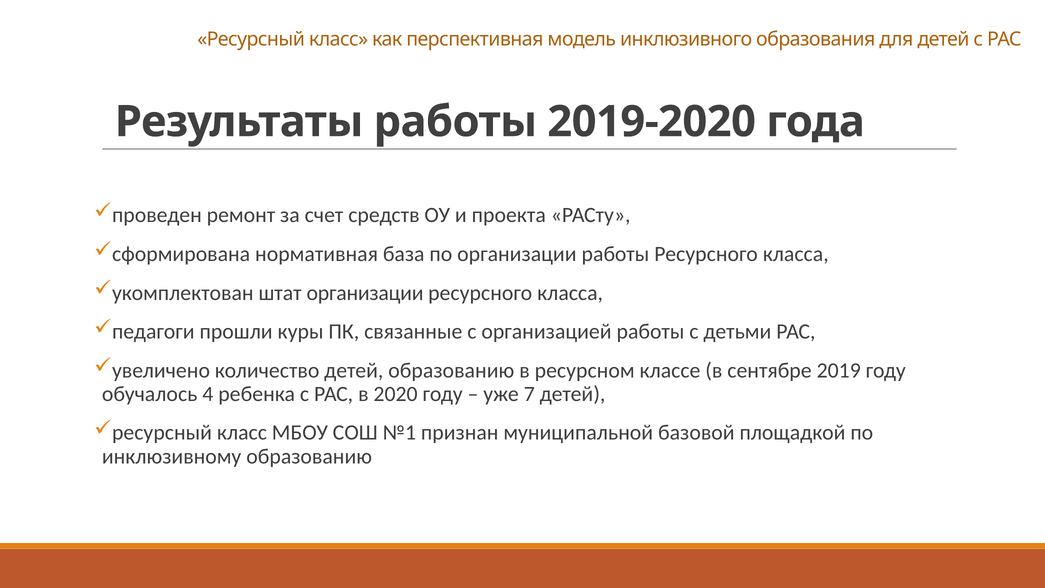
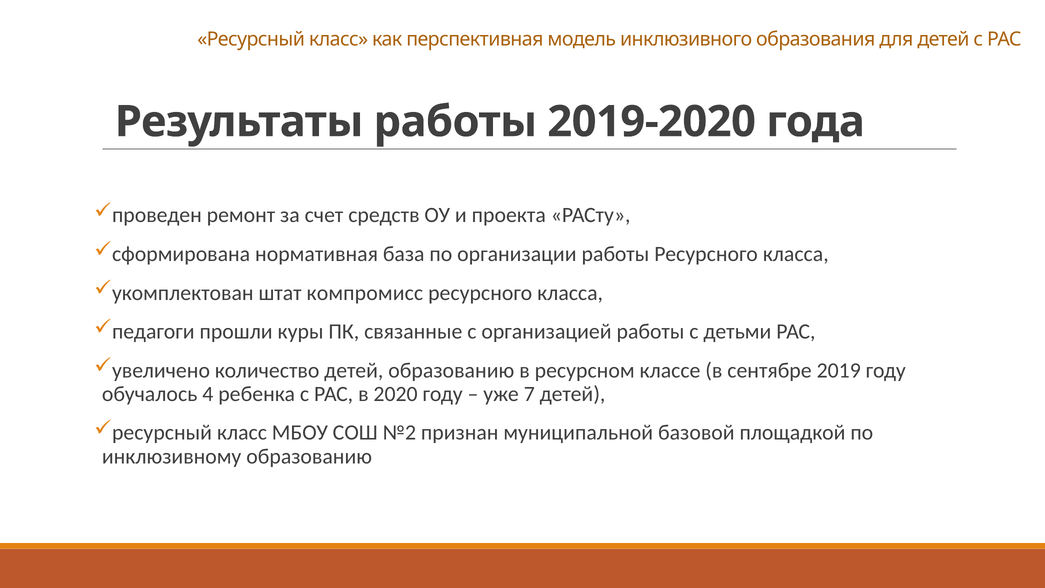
штат организации: организации -> компромисс
№1: №1 -> №2
